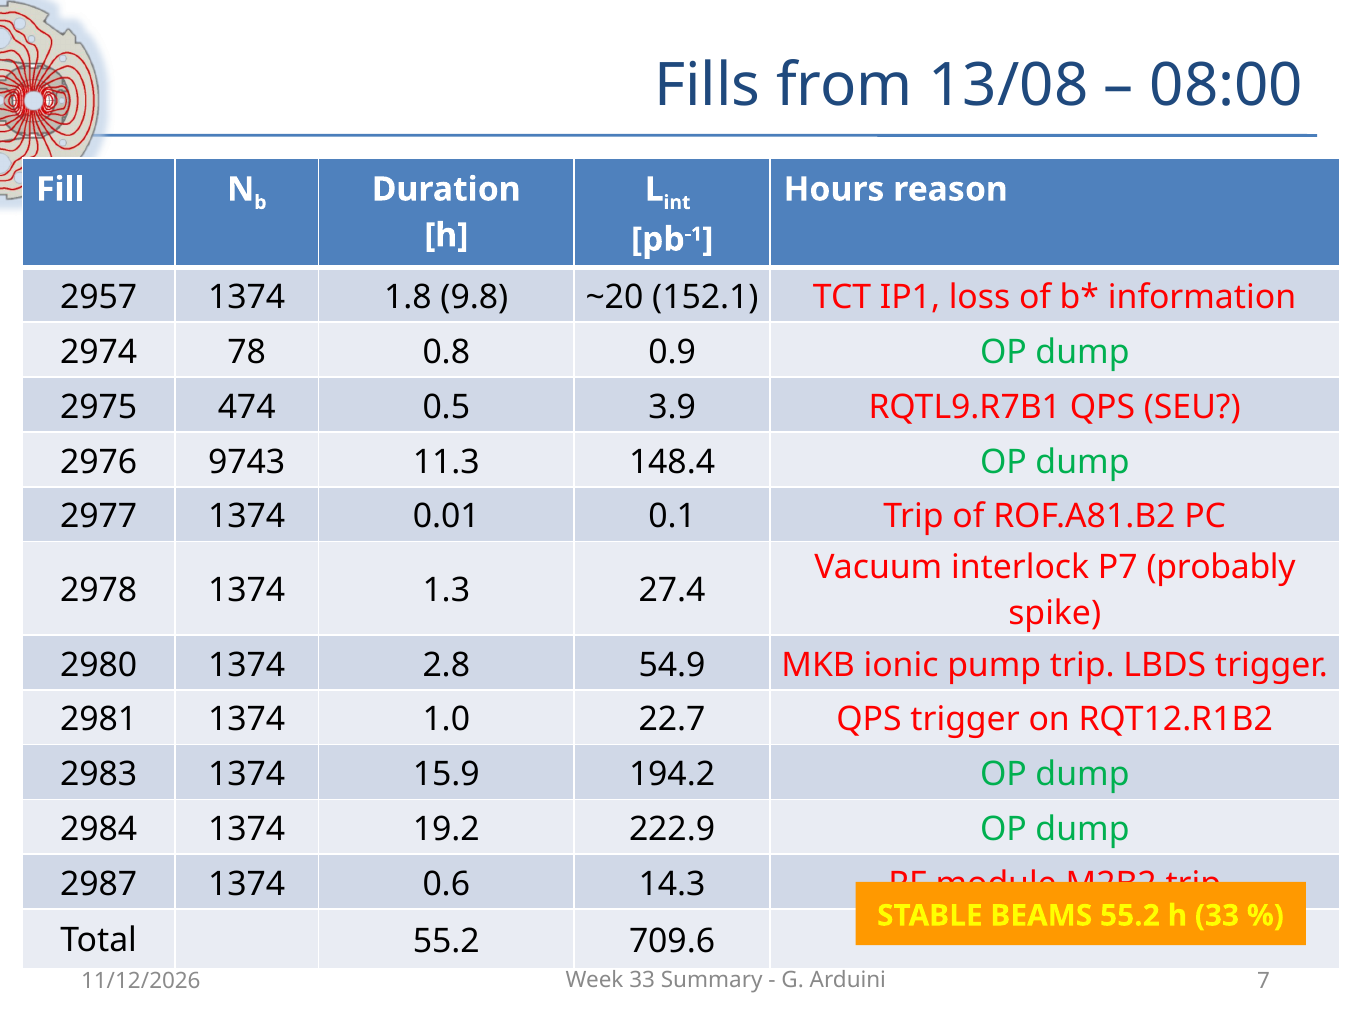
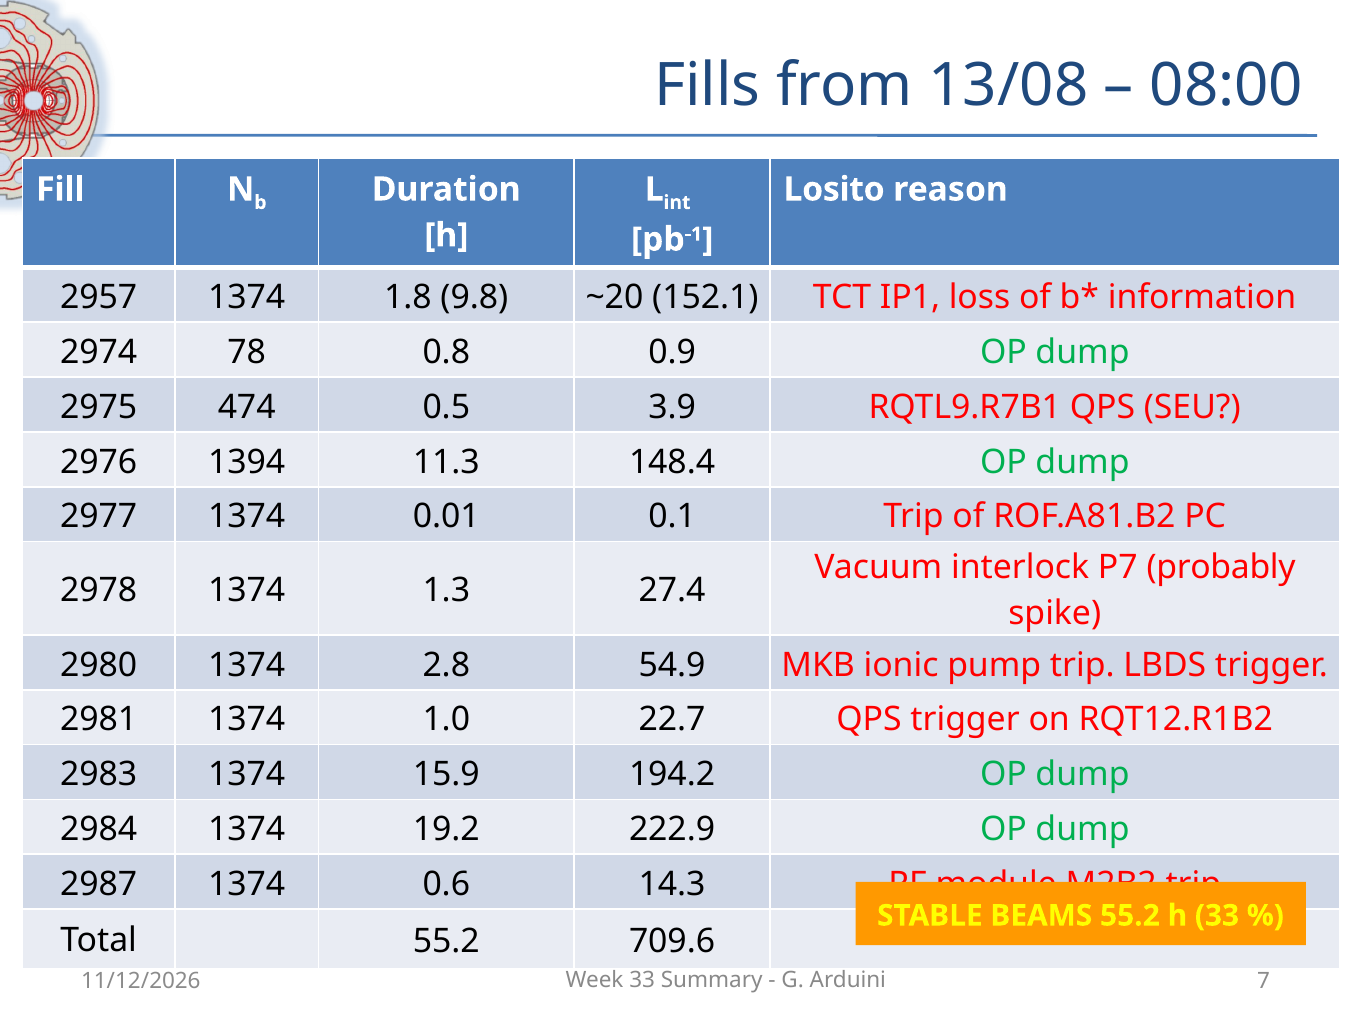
Hours: Hours -> Losito
9743: 9743 -> 1394
